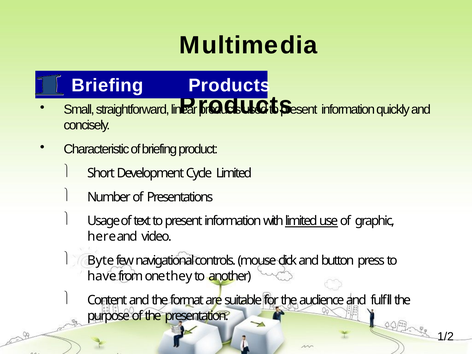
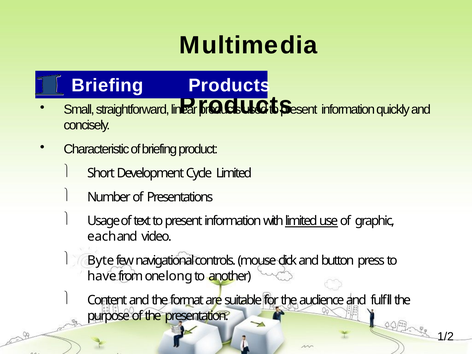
here: here -> each
they: they -> long
